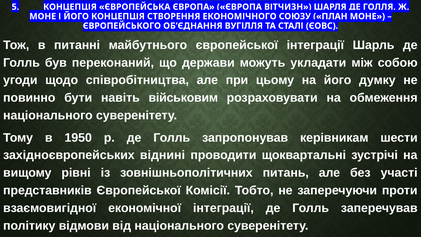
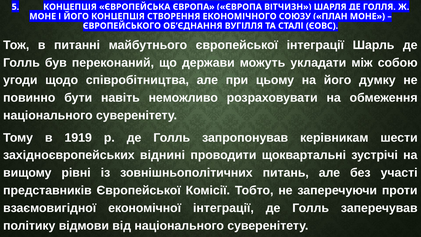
військовим: військовим -> неможливо
1950: 1950 -> 1919
